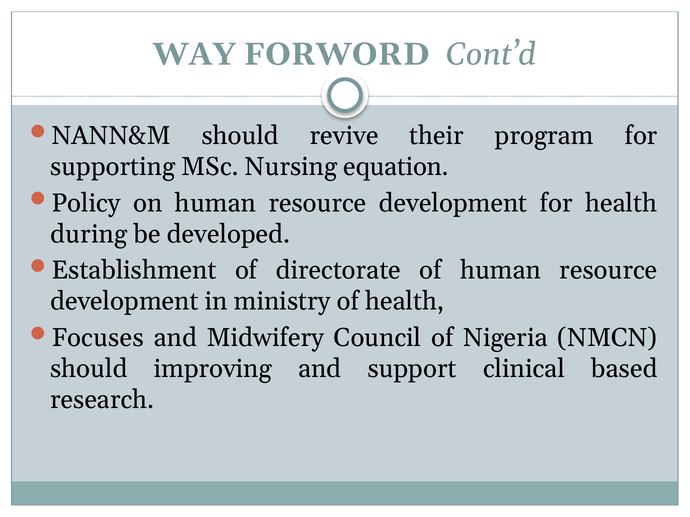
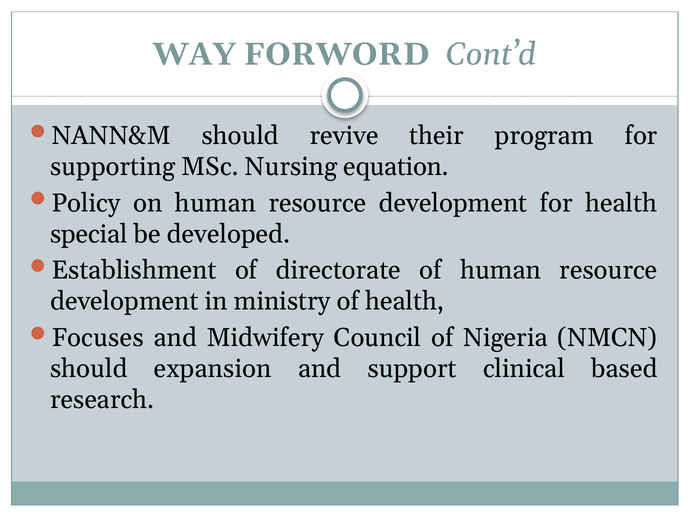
during: during -> special
improving: improving -> expansion
